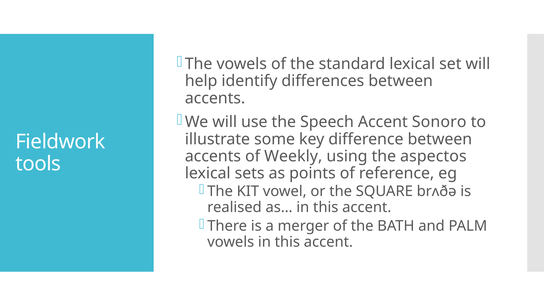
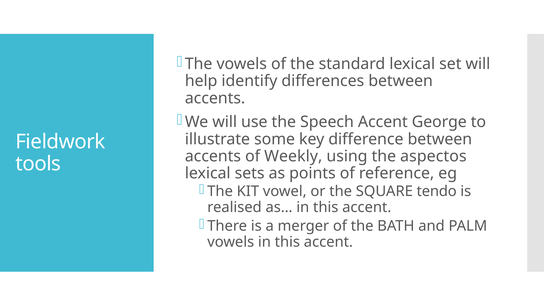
Sonoro: Sonoro -> George
brʌðə: brʌðə -> tendo
